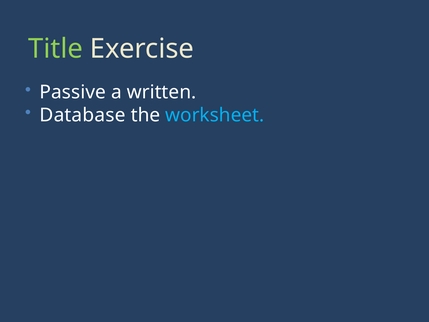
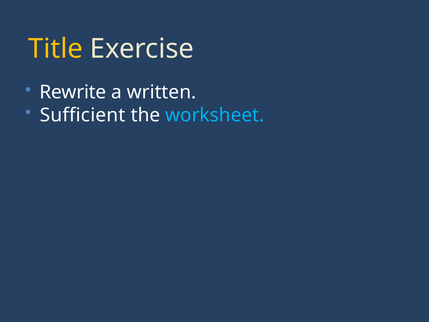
Title colour: light green -> yellow
Passive: Passive -> Rewrite
Database: Database -> Sufficient
